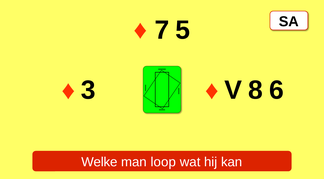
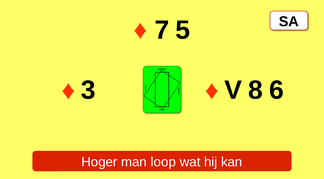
Welke: Welke -> Hoger
